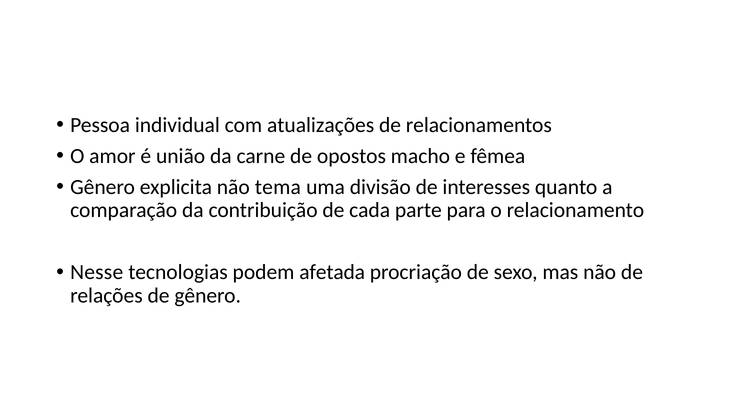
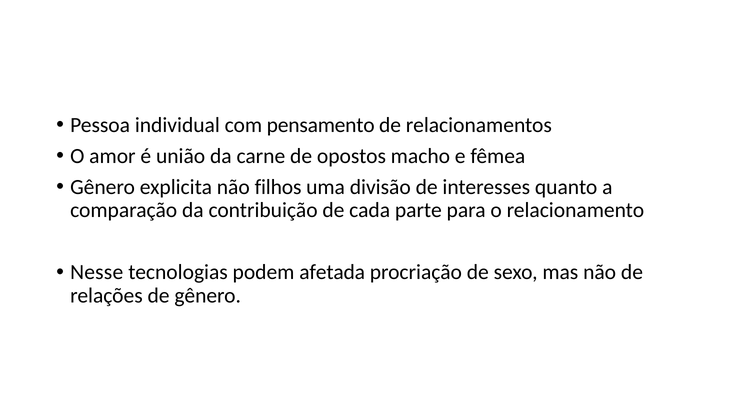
atualizações: atualizações -> pensamento
tema: tema -> filhos
